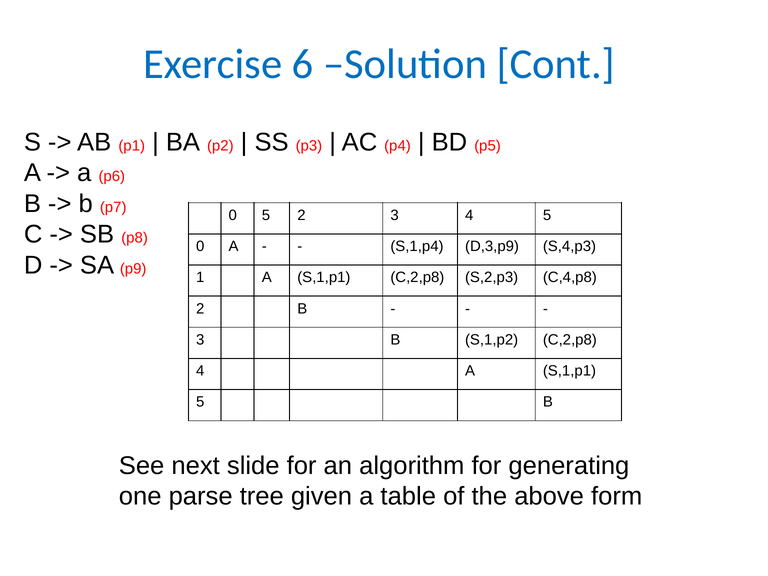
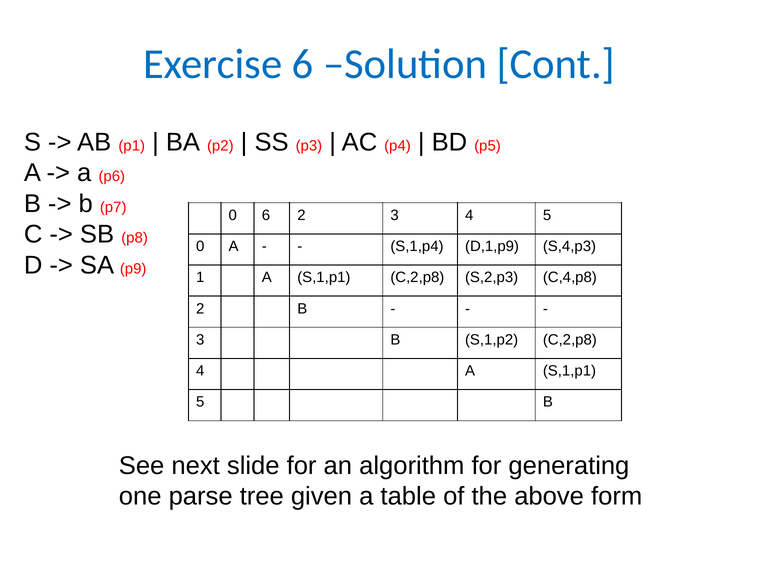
0 5: 5 -> 6
D,3,p9: D,3,p9 -> D,1,p9
